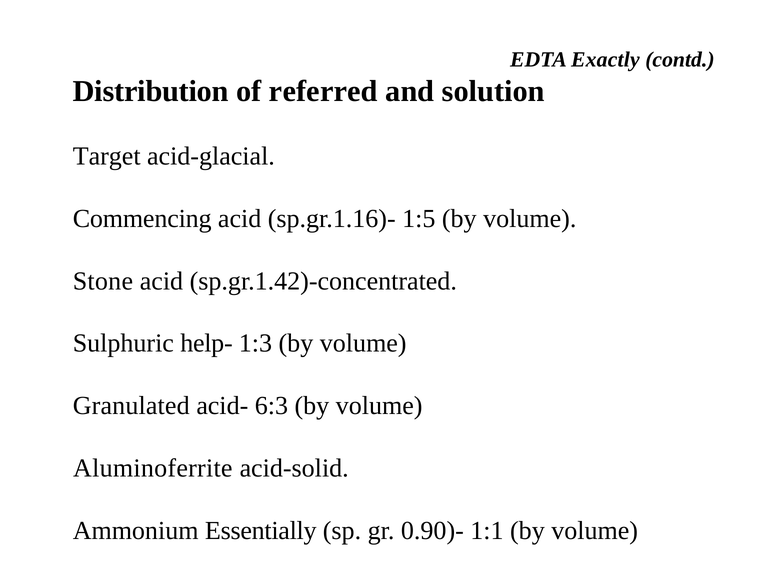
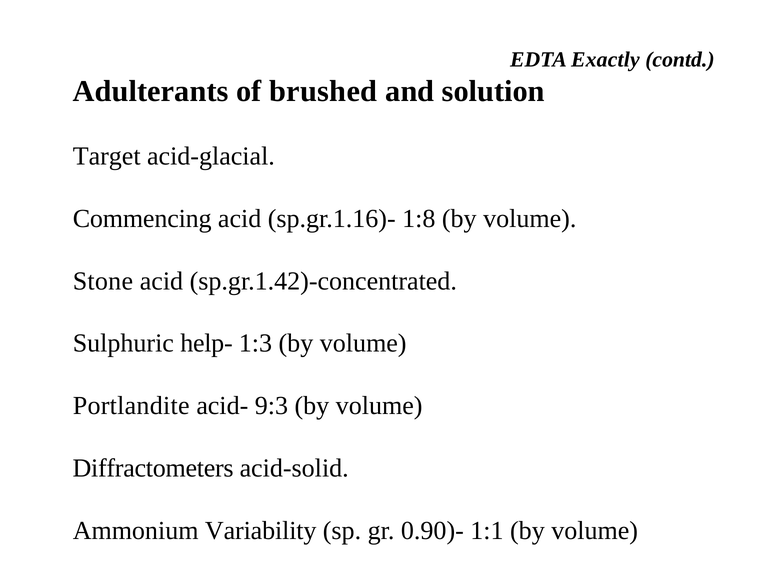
Distribution: Distribution -> Adulterants
referred: referred -> brushed
1:5: 1:5 -> 1:8
Granulated: Granulated -> Portlandite
6:3: 6:3 -> 9:3
Aluminoferrite: Aluminoferrite -> Diffractometers
Essentially: Essentially -> Variability
